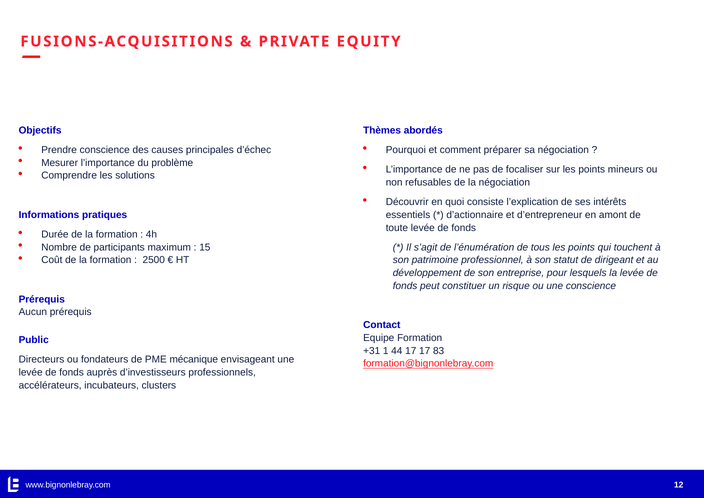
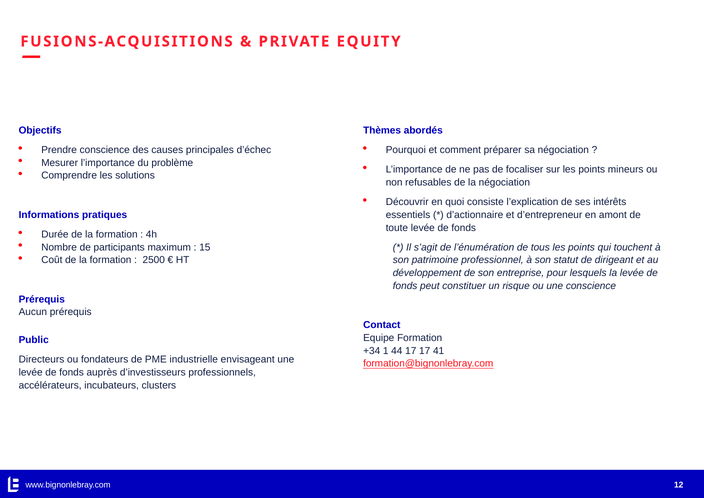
+31: +31 -> +34
83: 83 -> 41
mécanique: mécanique -> industrielle
